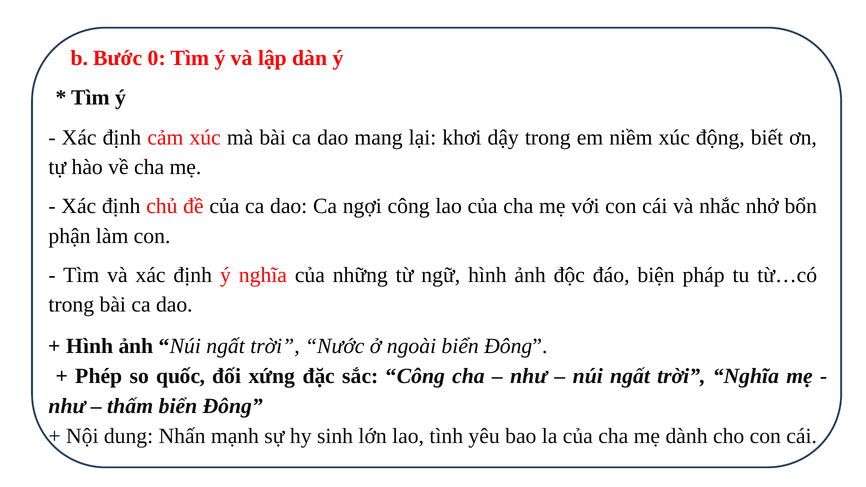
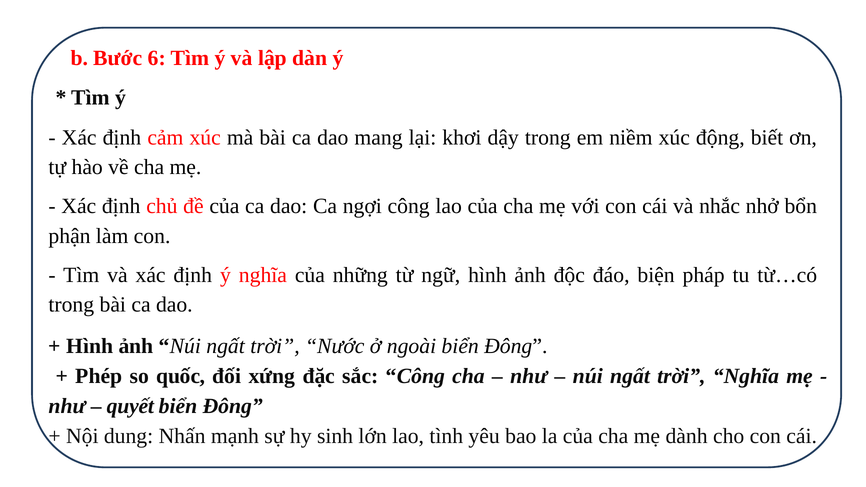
0: 0 -> 6
thấm: thấm -> quyết
